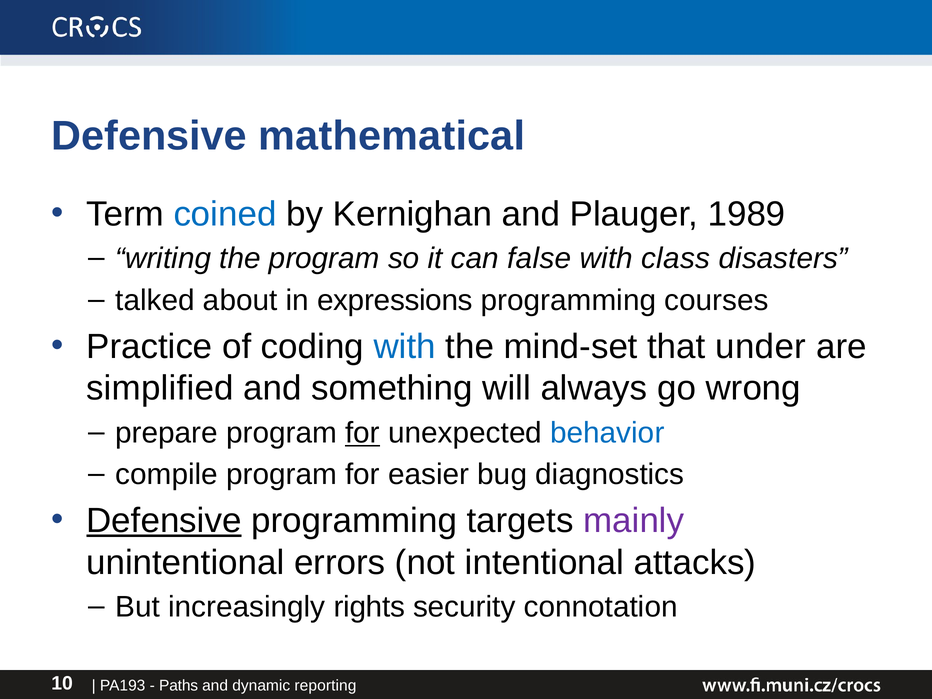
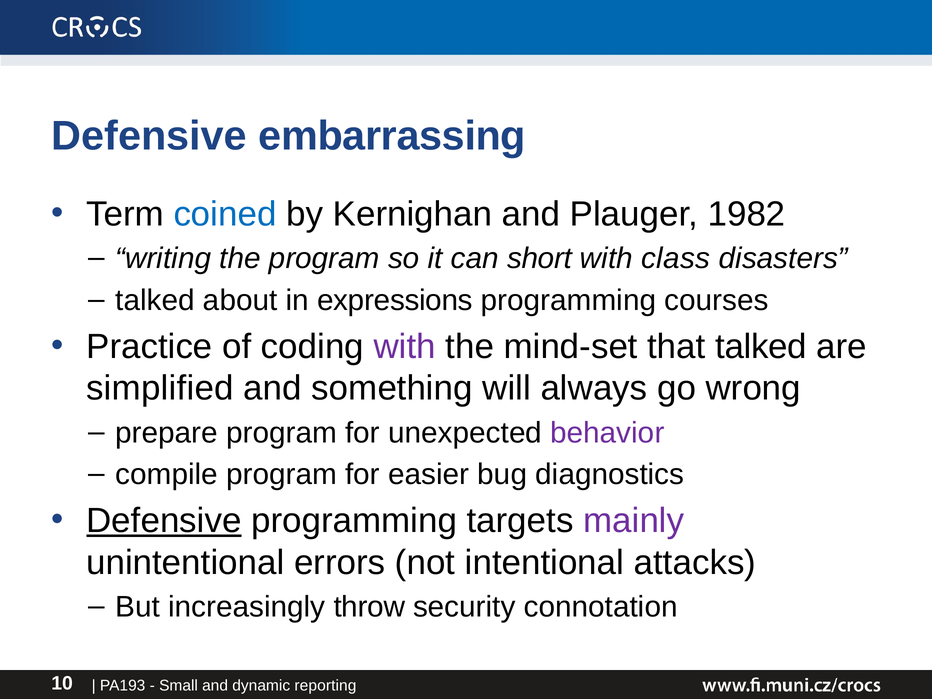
mathematical: mathematical -> embarrassing
1989: 1989 -> 1982
false: false -> short
with at (405, 346) colour: blue -> purple
that under: under -> talked
for at (363, 433) underline: present -> none
behavior colour: blue -> purple
rights: rights -> throw
Paths: Paths -> Small
